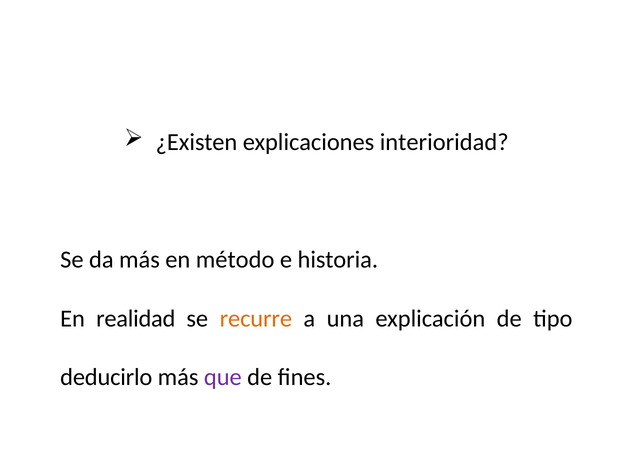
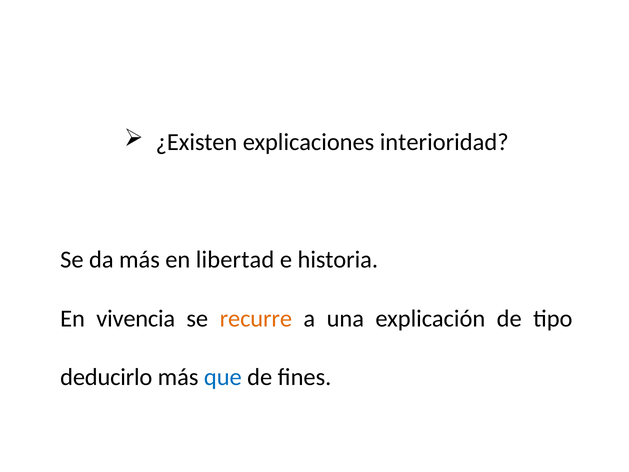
método: método -> libertad
realidad: realidad -> vivencia
que colour: purple -> blue
